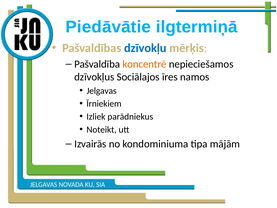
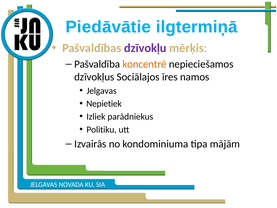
dzīvokļu colour: blue -> purple
Īrniekiem: Īrniekiem -> Nepietiek
Noteikt: Noteikt -> Politiku
